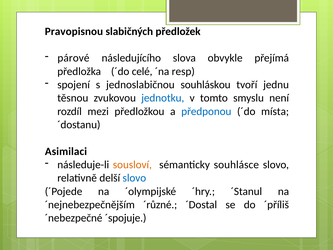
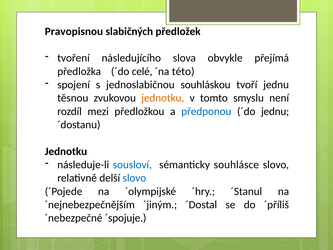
párové: párové -> tvoření
resp: resp -> této
jednotku at (163, 98) colour: blue -> orange
´do místa: místa -> jednu
Asimilaci at (66, 151): Asimilaci -> Jednotku
sousloví colour: orange -> blue
´různé: ´různé -> ´jiným
